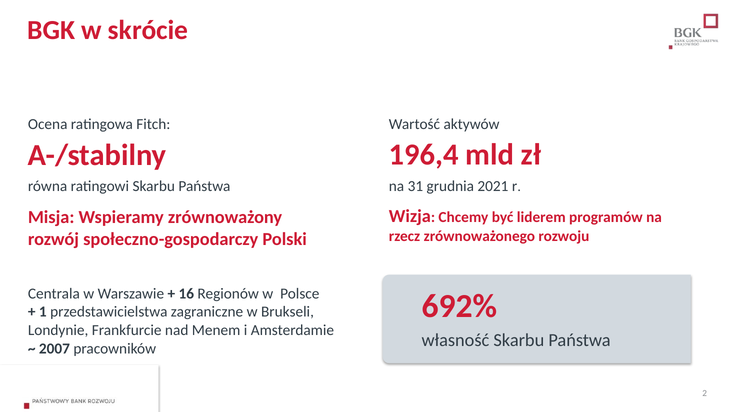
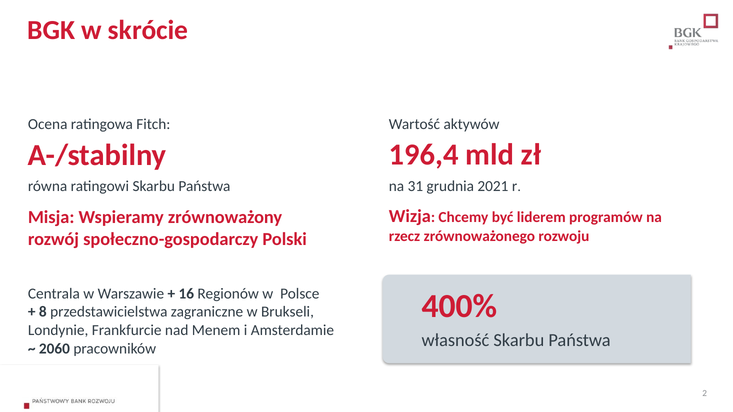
692%: 692% -> 400%
1: 1 -> 8
2007: 2007 -> 2060
